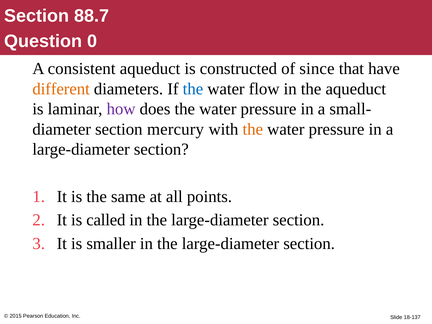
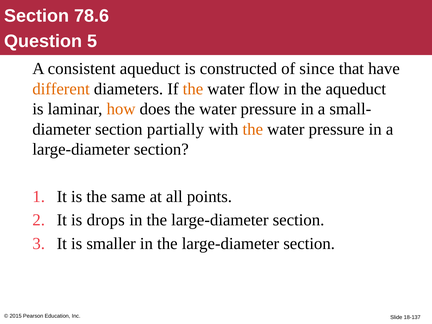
88.7: 88.7 -> 78.6
0: 0 -> 5
the at (193, 89) colour: blue -> orange
how colour: purple -> orange
mercury: mercury -> partially
called: called -> drops
